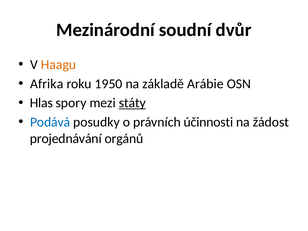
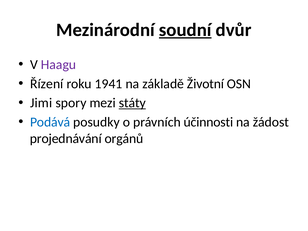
soudní underline: none -> present
Haagu colour: orange -> purple
Afrika: Afrika -> Řízení
1950: 1950 -> 1941
Arábie: Arábie -> Životní
Hlas: Hlas -> Jimi
